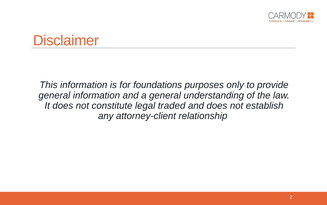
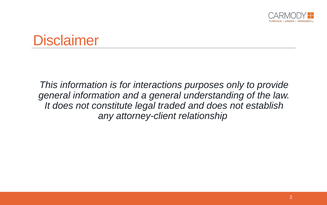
foundations: foundations -> interactions
